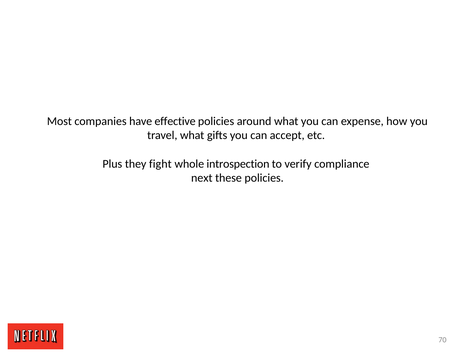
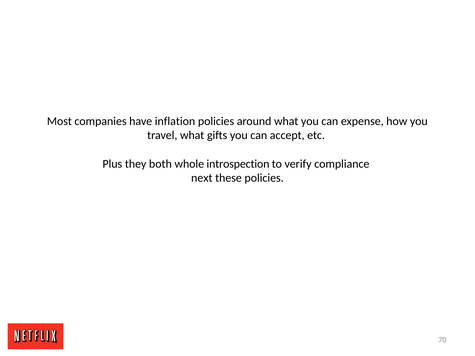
effective: effective -> inflation
fight: fight -> both
